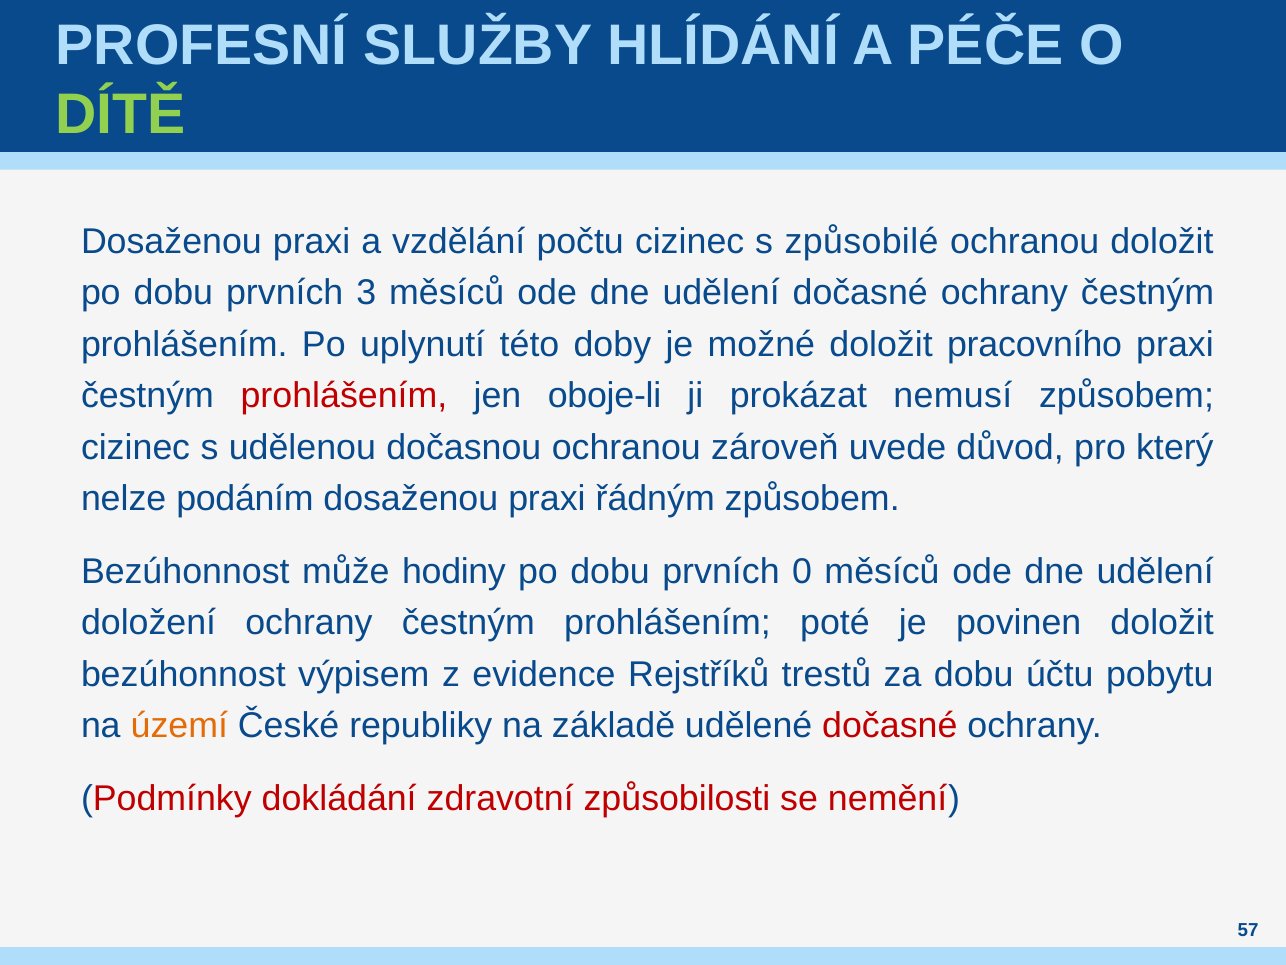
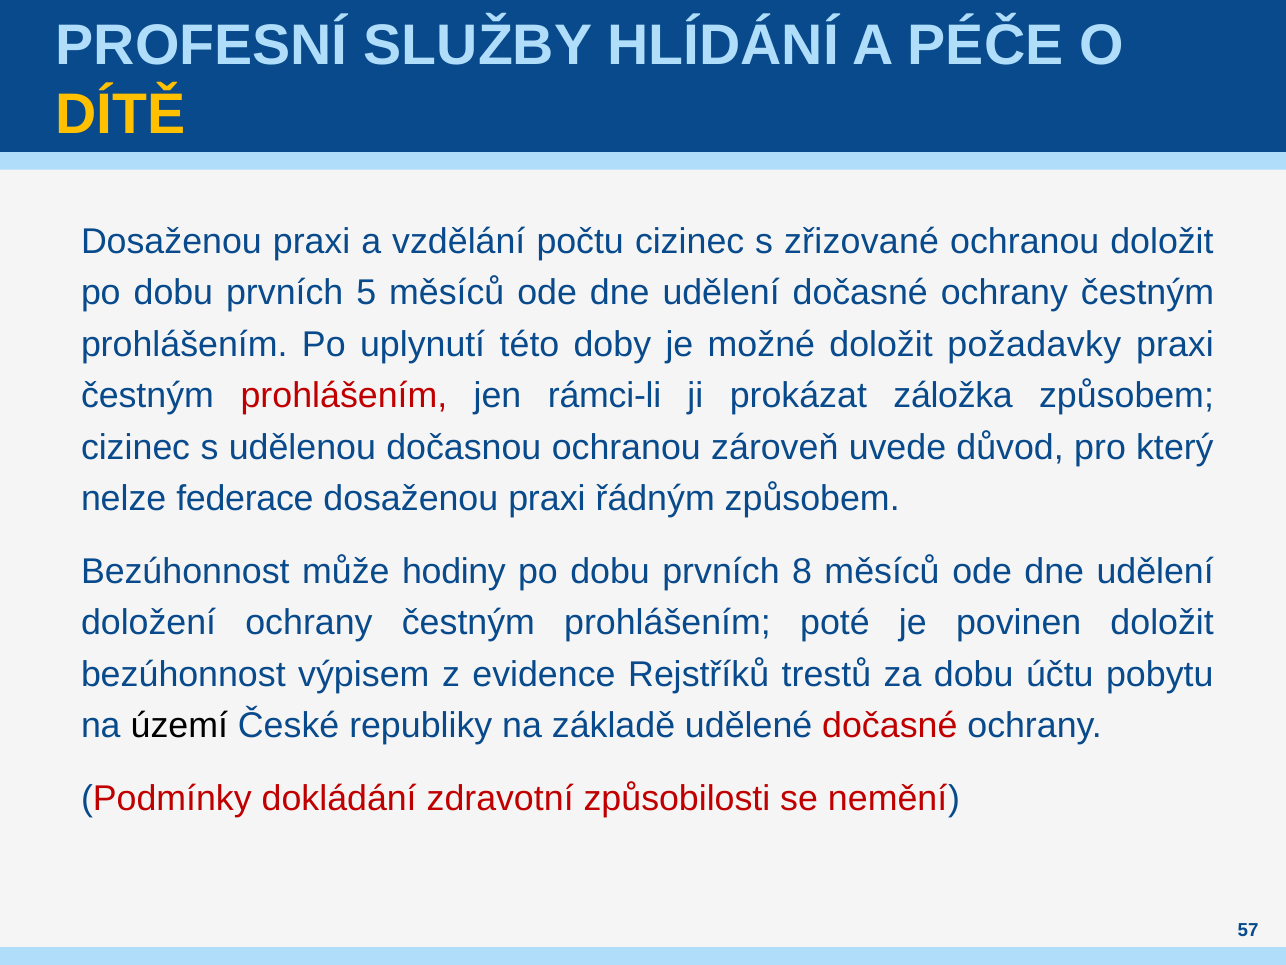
DÍTĚ colour: light green -> yellow
způsobilé: způsobilé -> zřizované
3: 3 -> 5
pracovního: pracovního -> požadavky
oboje-li: oboje-li -> rámci-li
nemusí: nemusí -> záložka
podáním: podáním -> federace
0: 0 -> 8
území colour: orange -> black
